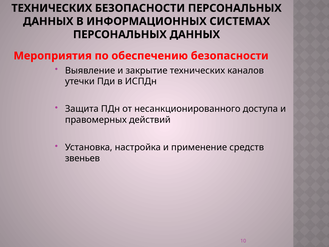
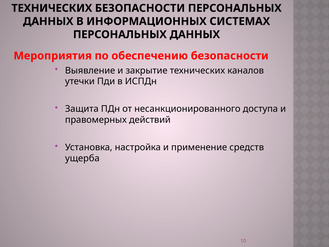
звеньев: звеньев -> ущерба
